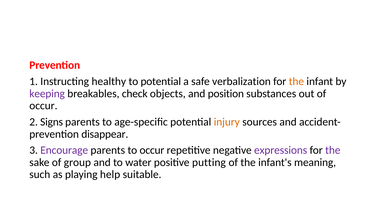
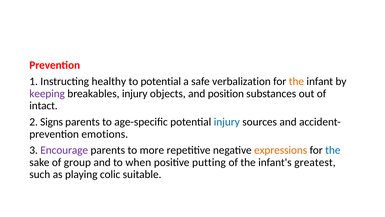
breakables check: check -> injury
occur at (43, 105): occur -> intact
injury at (227, 122) colour: orange -> blue
disappear: disappear -> emotions
to occur: occur -> more
expressions colour: purple -> orange
the at (333, 150) colour: purple -> blue
water: water -> when
meaning: meaning -> greatest
help: help -> colic
